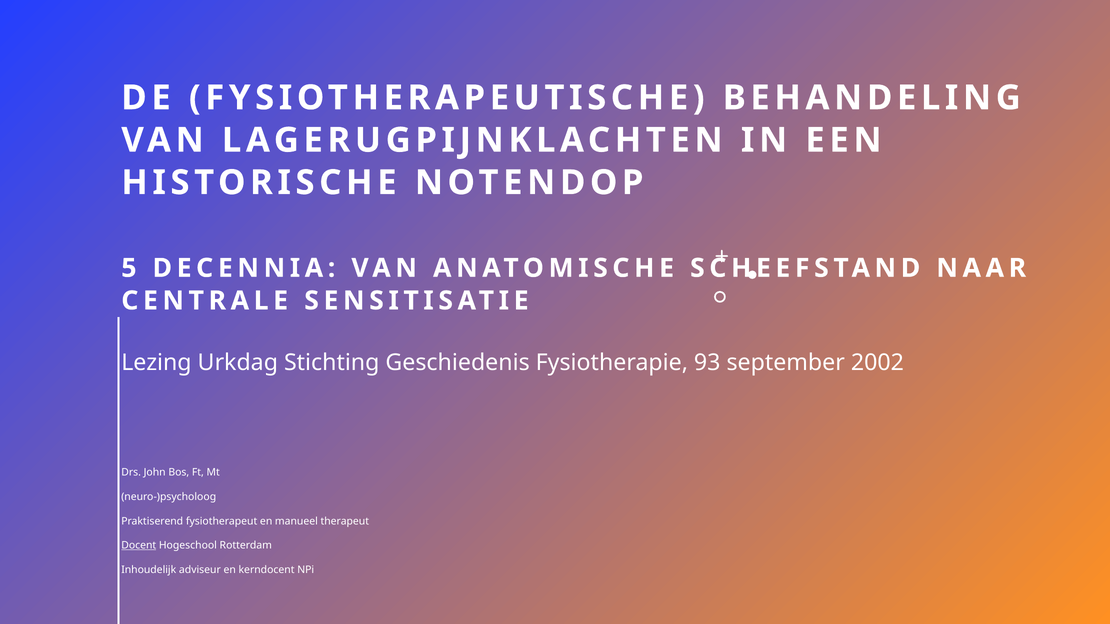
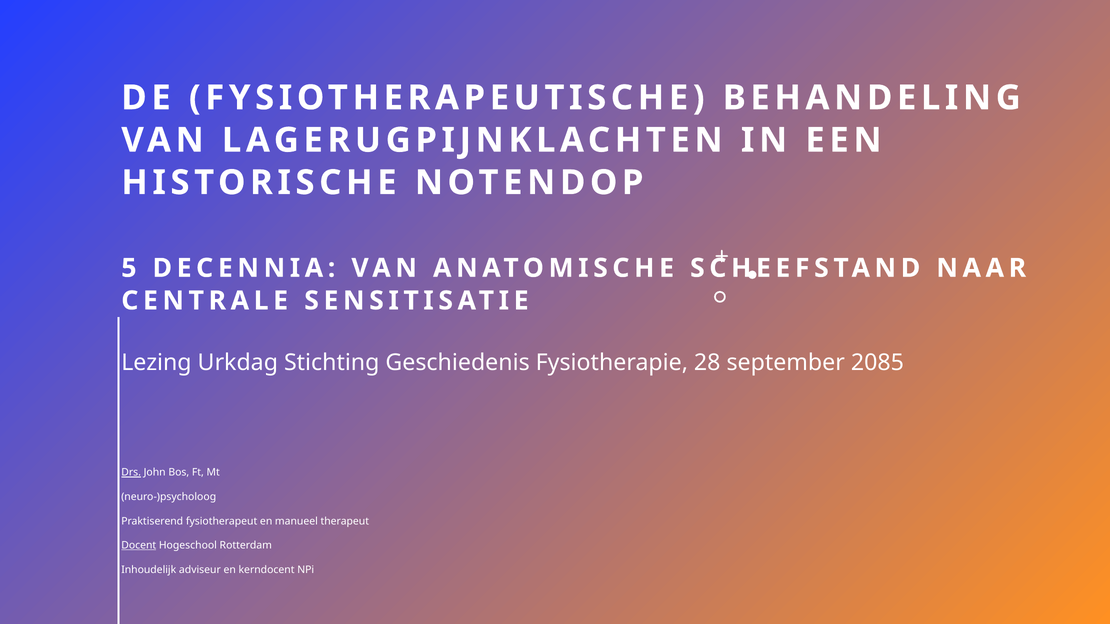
93: 93 -> 28
2002: 2002 -> 2085
Drs underline: none -> present
